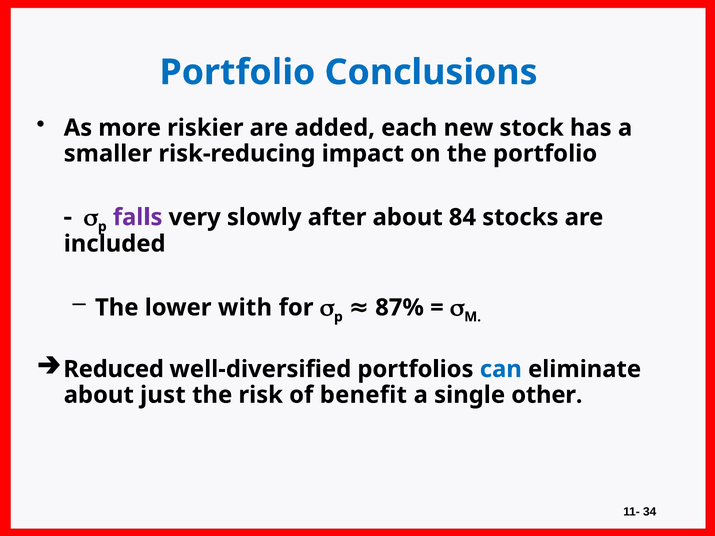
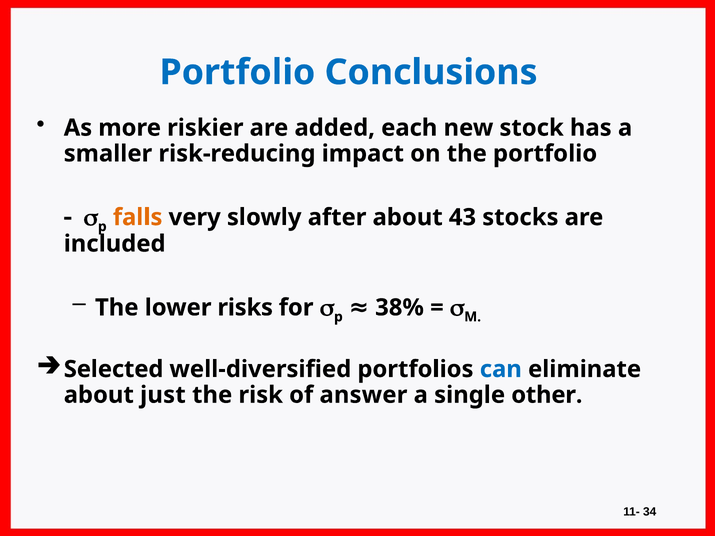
falls colour: purple -> orange
84: 84 -> 43
with: with -> risks
87%: 87% -> 38%
Reduced: Reduced -> Selected
benefit: benefit -> answer
